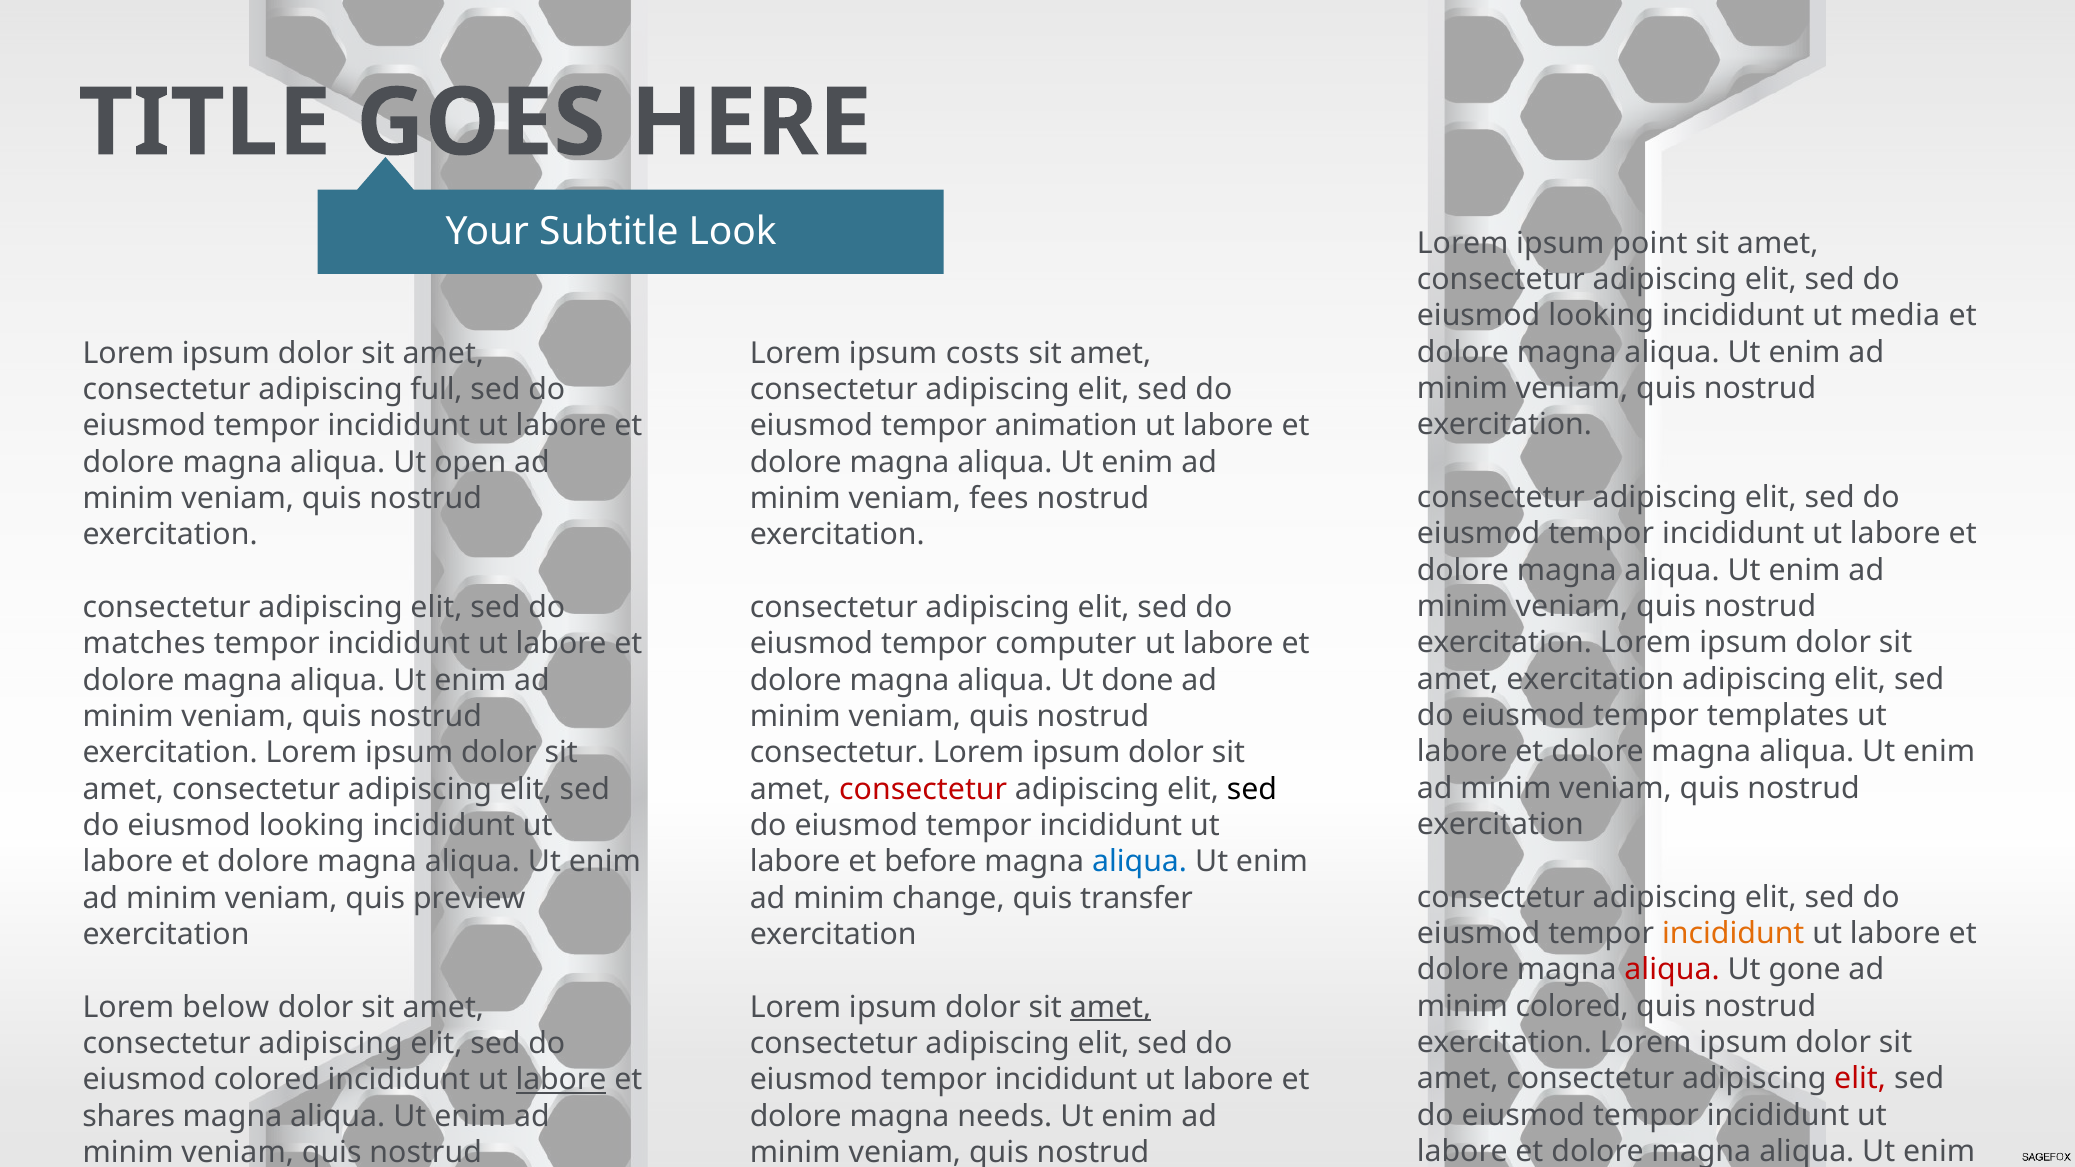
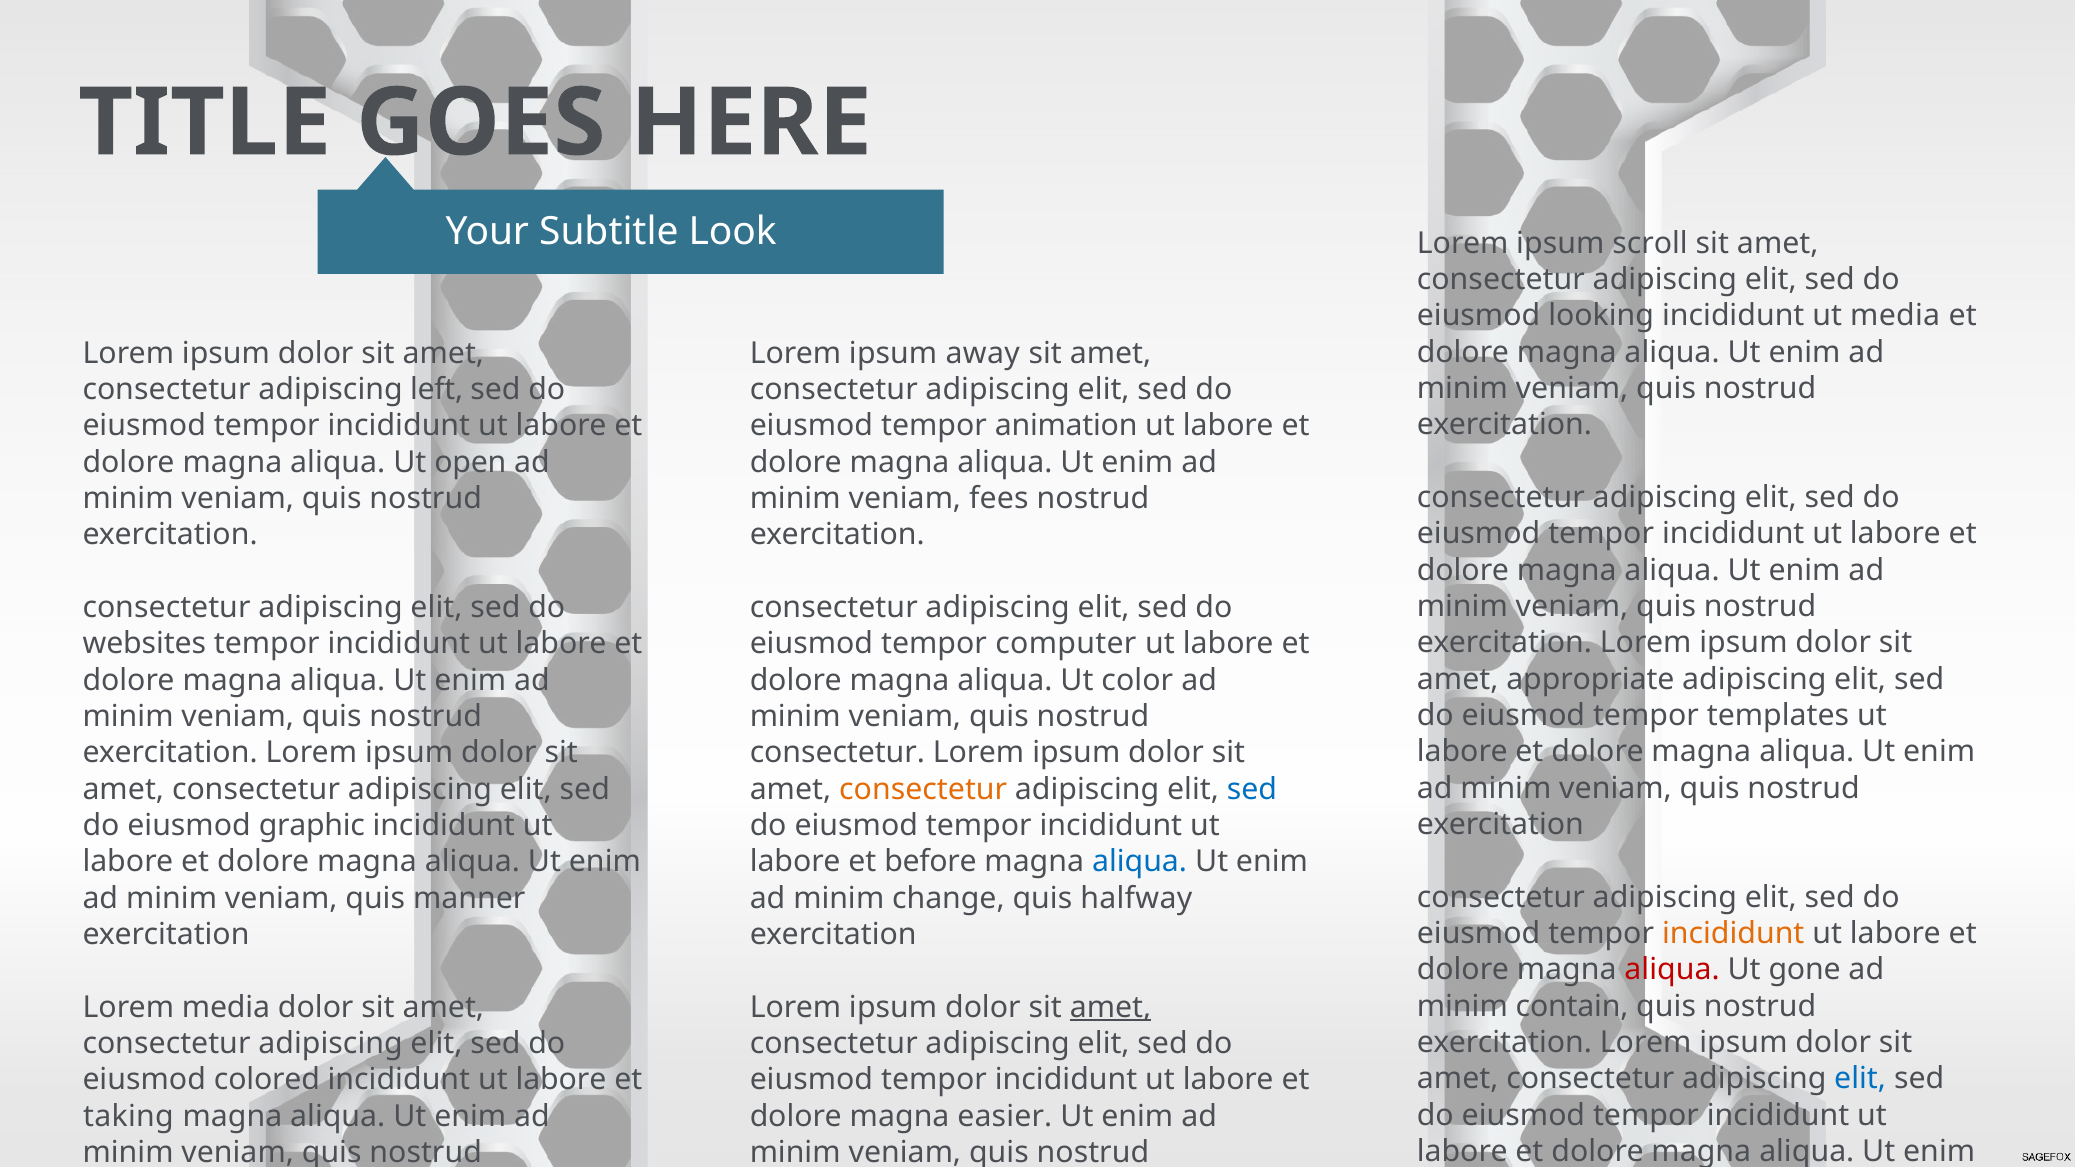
point: point -> scroll
costs: costs -> away
full: full -> left
matches: matches -> websites
amet exercitation: exercitation -> appropriate
done: done -> color
consectetur at (923, 789) colour: red -> orange
sed at (1252, 789) colour: black -> blue
looking at (312, 826): looking -> graphic
preview: preview -> manner
transfer: transfer -> halfway
minim colored: colored -> contain
Lorem below: below -> media
elit at (1860, 1079) colour: red -> blue
labore at (561, 1080) underline: present -> none
shares: shares -> taking
needs: needs -> easier
